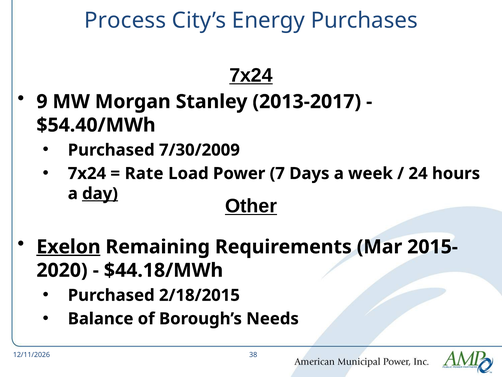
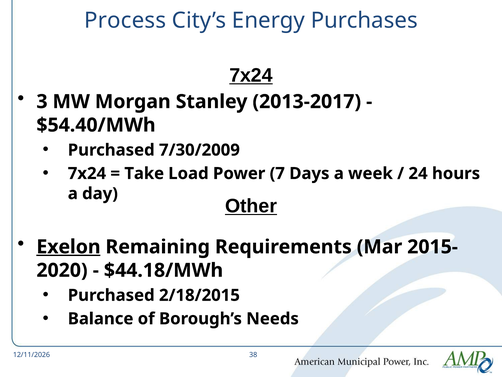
9: 9 -> 3
Rate: Rate -> Take
day underline: present -> none
